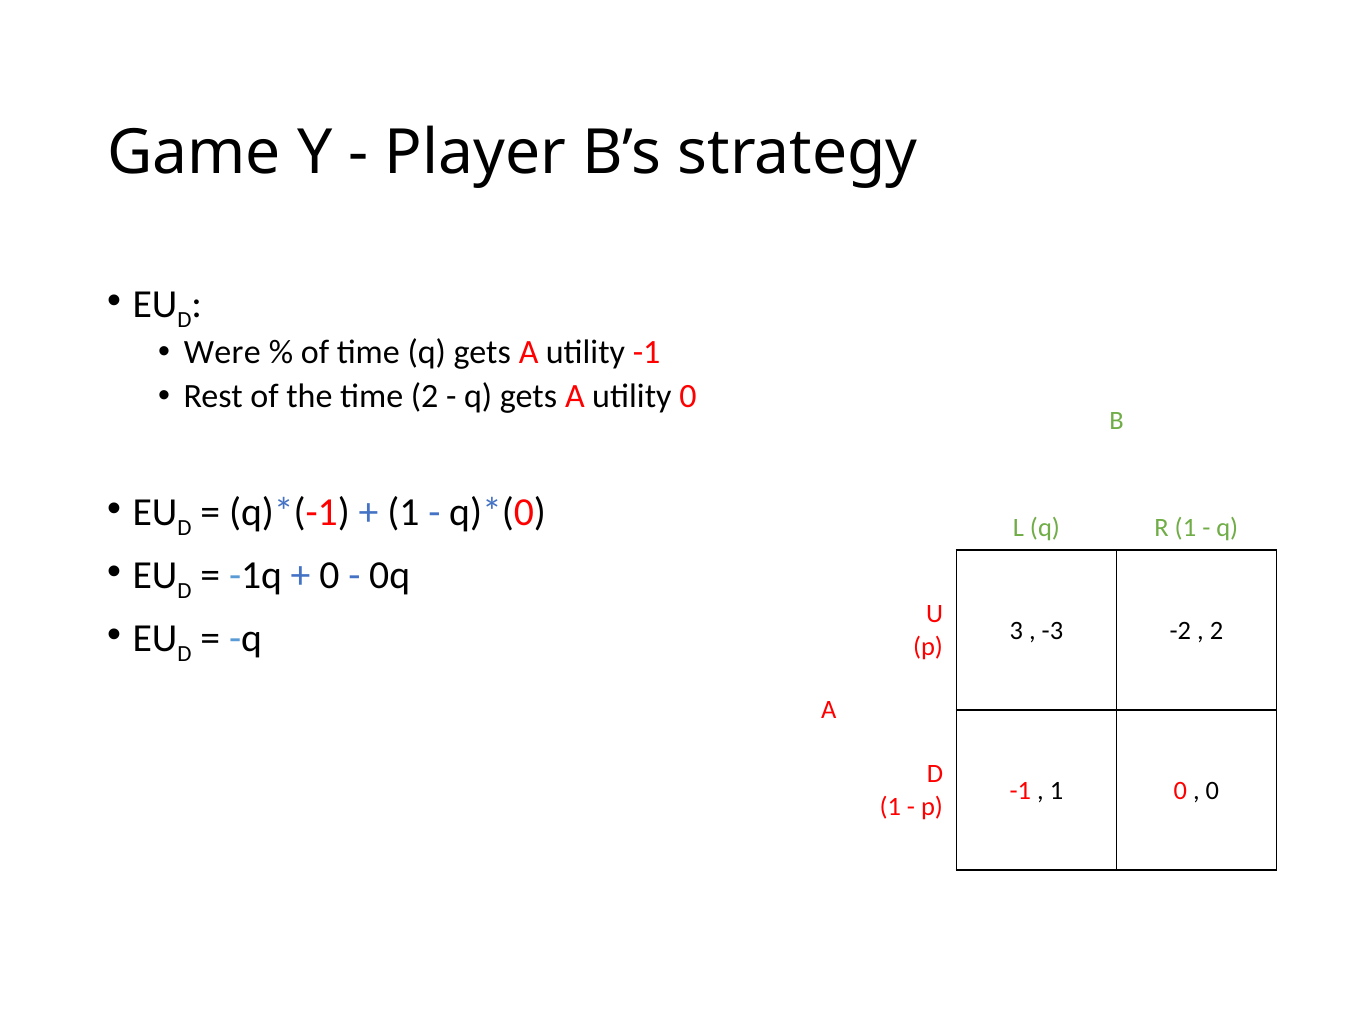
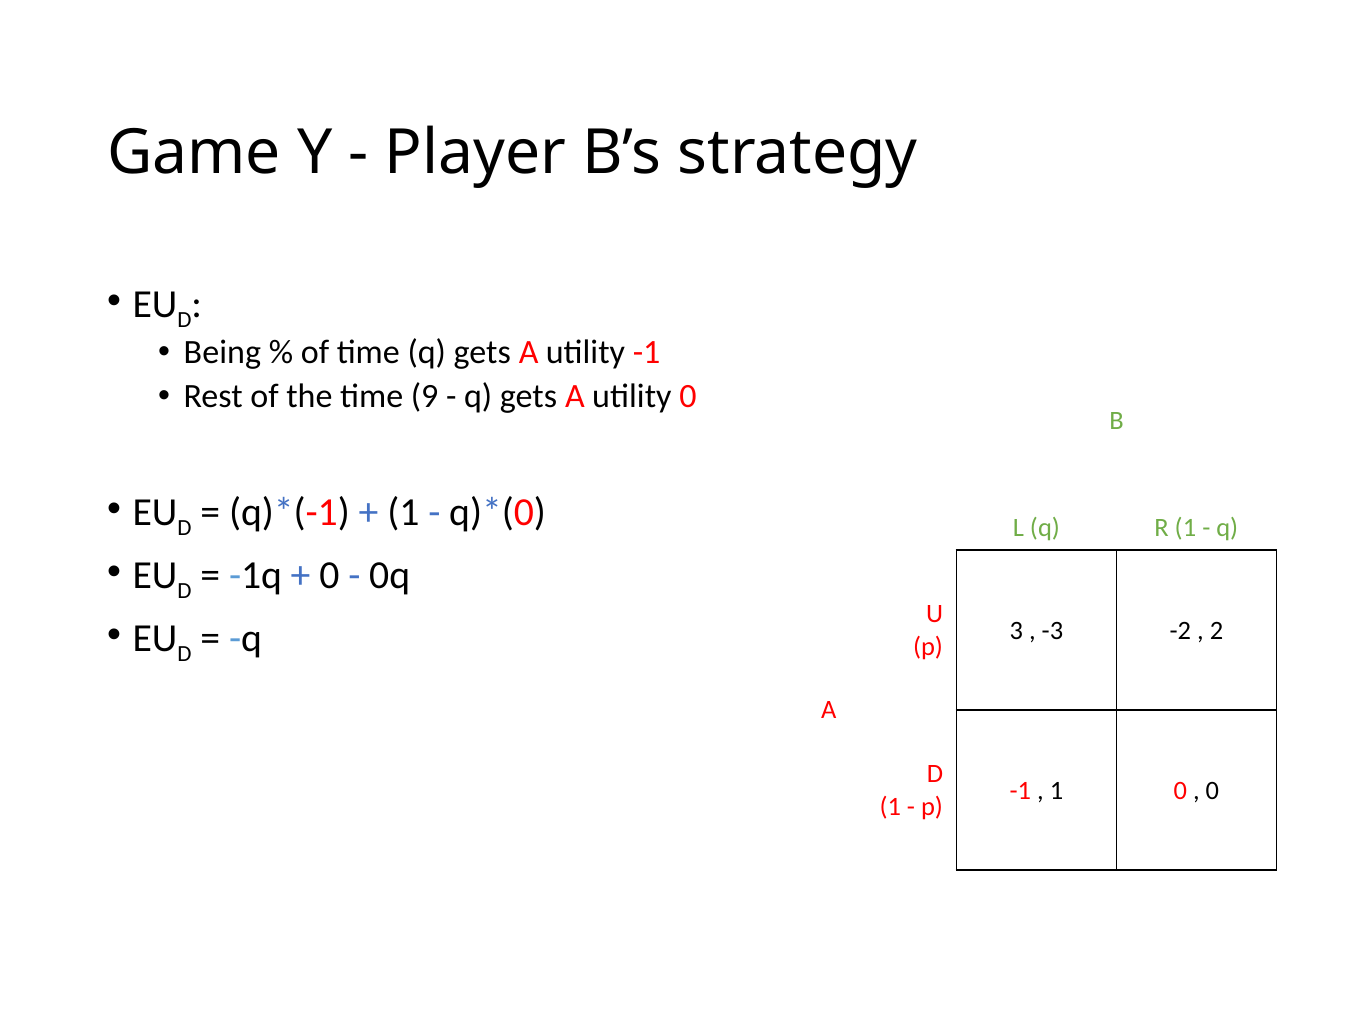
Were: Were -> Being
time 2: 2 -> 9
